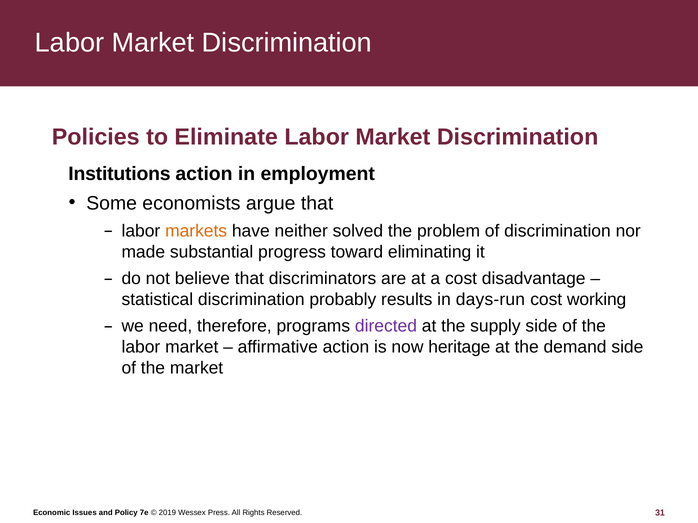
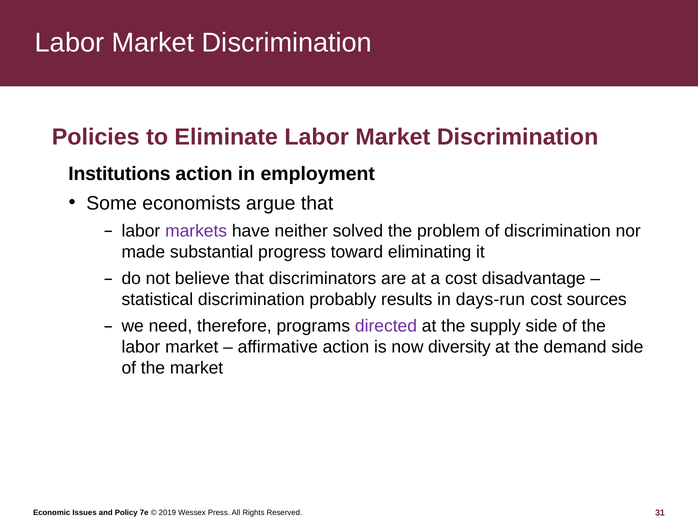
markets colour: orange -> purple
working: working -> sources
heritage: heritage -> diversity
